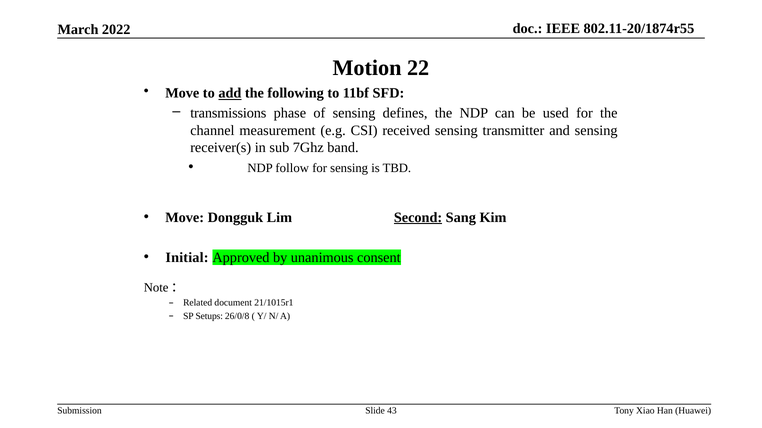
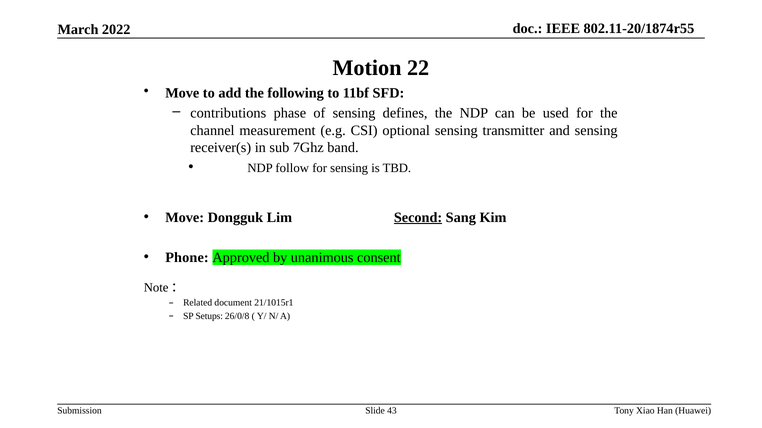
add underline: present -> none
transmissions: transmissions -> contributions
received: received -> optional
Initial: Initial -> Phone
